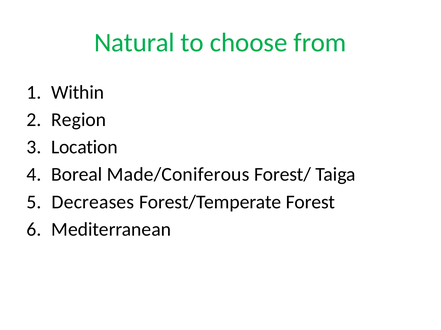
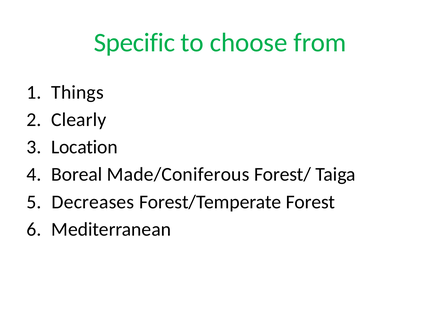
Natural: Natural -> Specific
Within: Within -> Things
Region: Region -> Clearly
